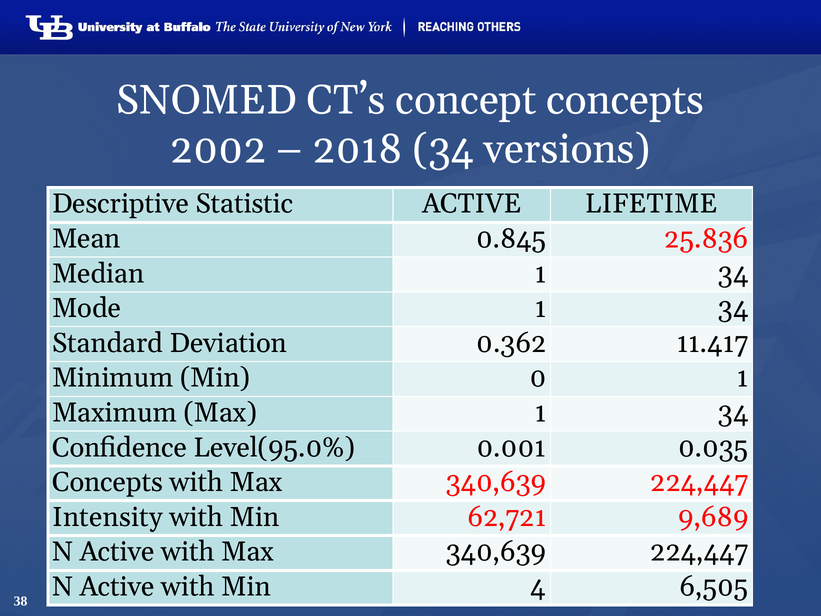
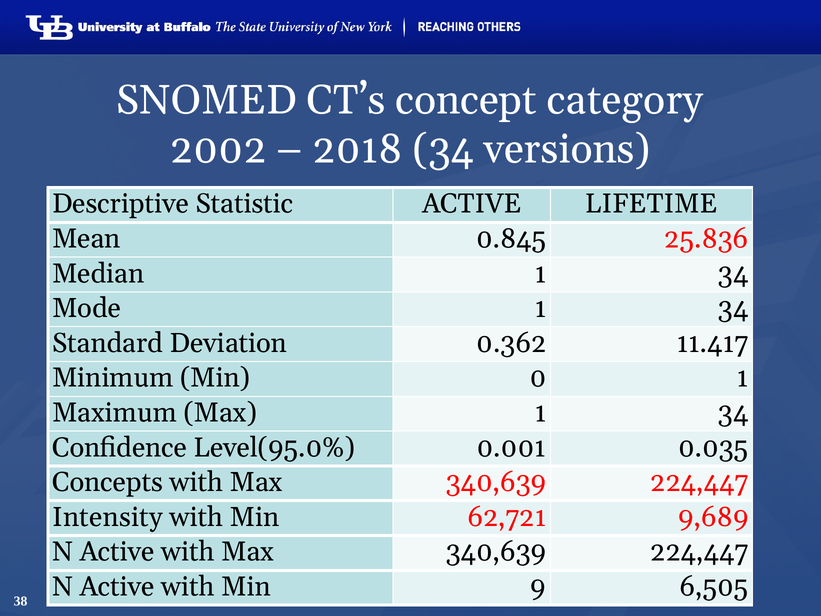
concept concepts: concepts -> category
4: 4 -> 9
